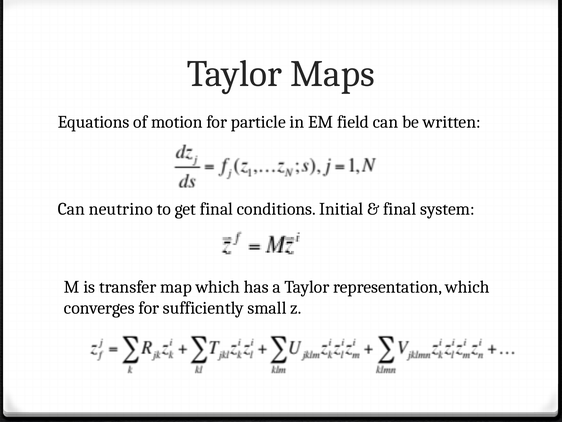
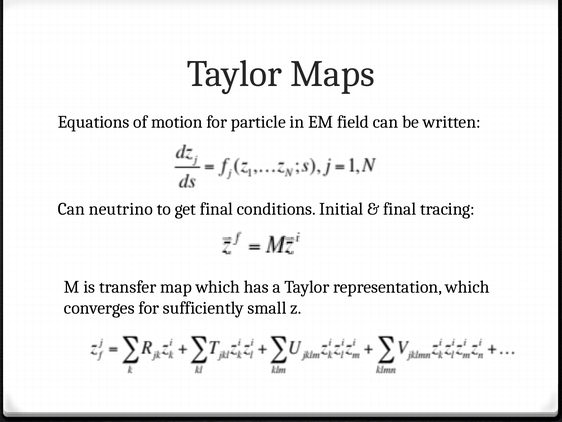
system: system -> tracing
